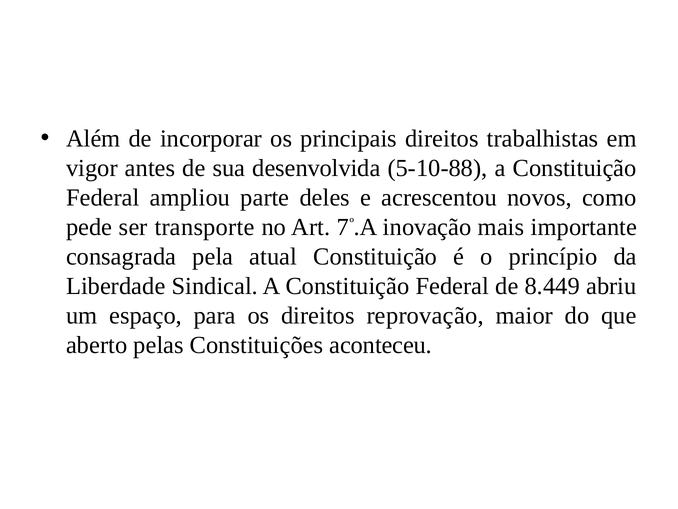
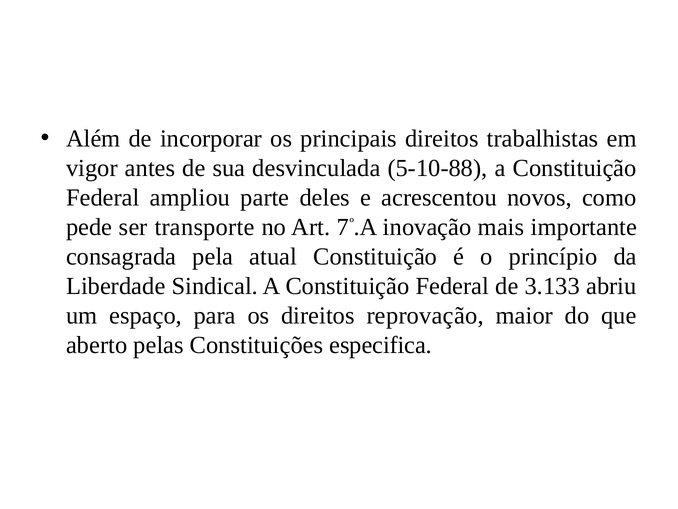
desenvolvida: desenvolvida -> desvinculada
8.449: 8.449 -> 3.133
aconteceu: aconteceu -> especifica
